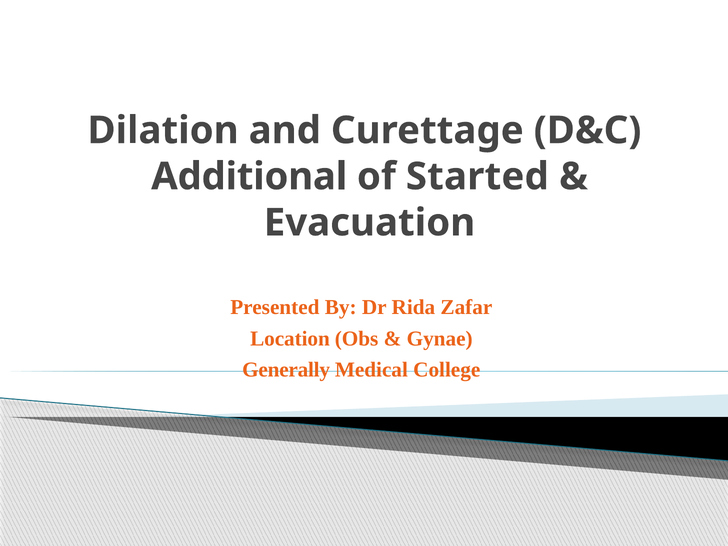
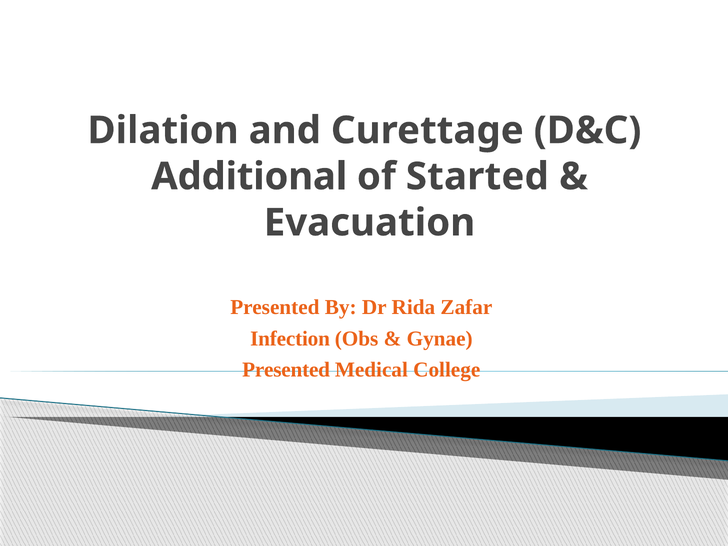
Location: Location -> Infection
Generally at (286, 370): Generally -> Presented
